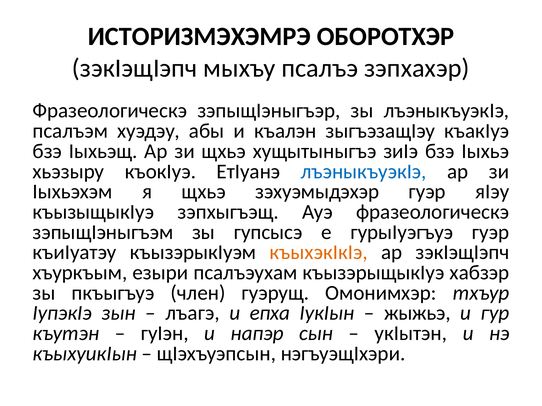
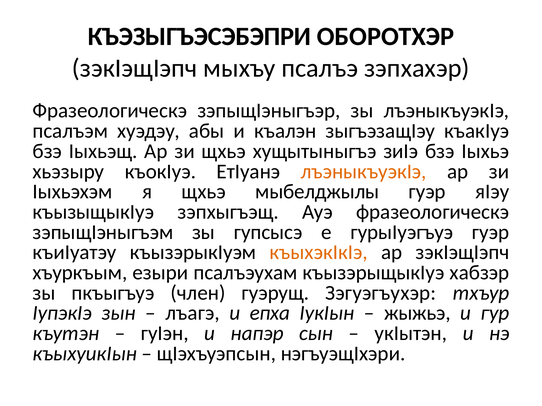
ИСТОРИЗМЭХЭМРЭ: ИСТОРИЗМЭХЭМРЭ -> КЪЭЗЫГЪЭСЭБЭПРИ
лъэныкъуэкӀэ at (364, 172) colour: blue -> orange
зэхуэмыдэхэр: зэхуэмыдэхэр -> мыбелджылы
Омонимхэр: Омонимхэр -> Зэгуэгъухэр
